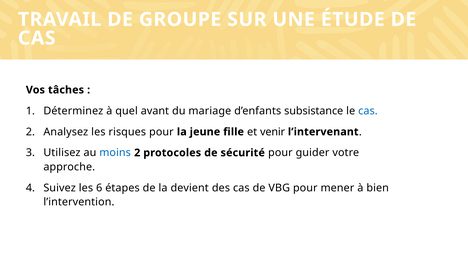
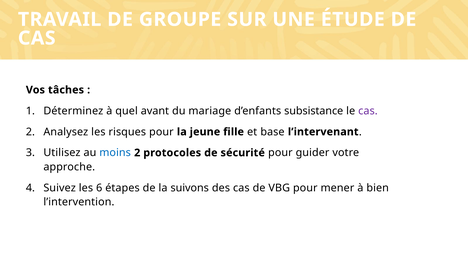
cas at (368, 111) colour: blue -> purple
venir: venir -> base
devient: devient -> suivons
